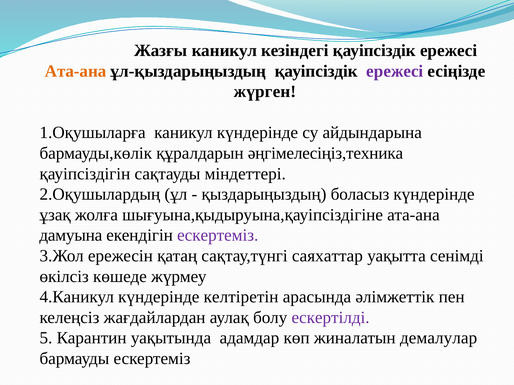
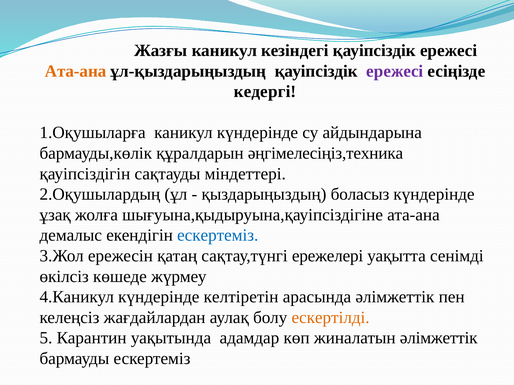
жүрген: жүрген -> кедергі
дамуына: дамуына -> демалыс
ескертеміз at (218, 236) colour: purple -> blue
саяхаттар: саяхаттар -> ережелері
ескертілді colour: purple -> orange
жиналатын демалулар: демалулар -> әлімжеттік
